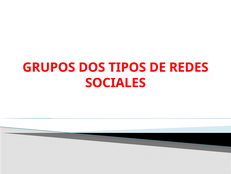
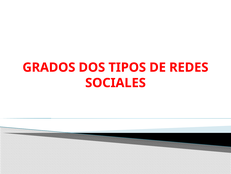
GRUPOS: GRUPOS -> GRADOS
